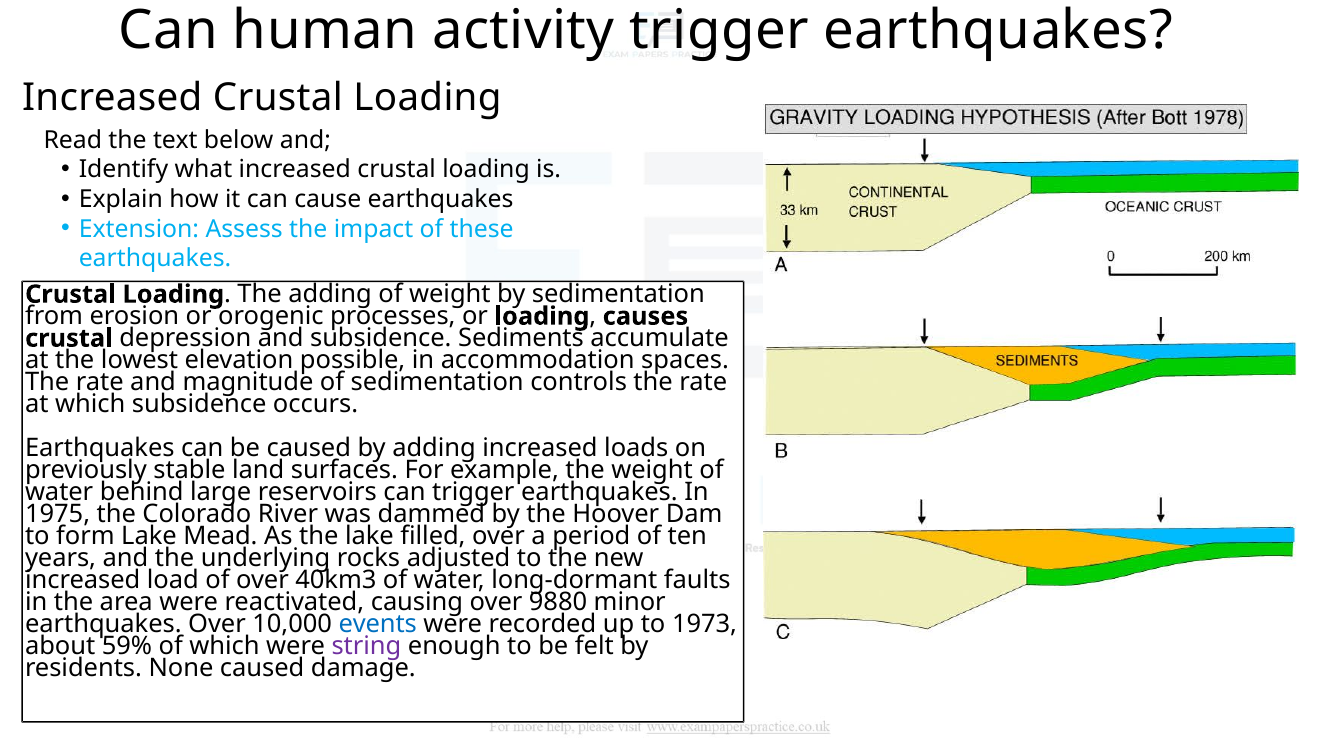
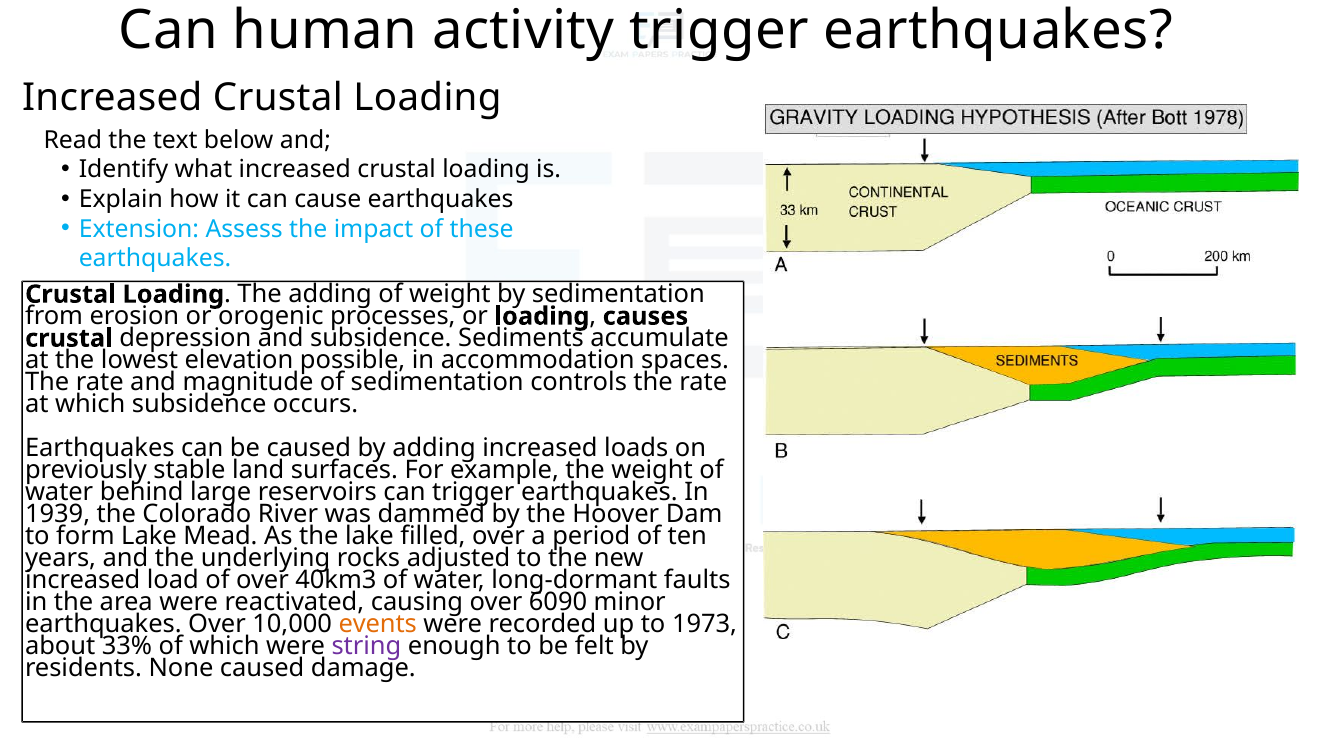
1975: 1975 -> 1939
9880: 9880 -> 6090
events colour: blue -> orange
59%: 59% -> 33%
